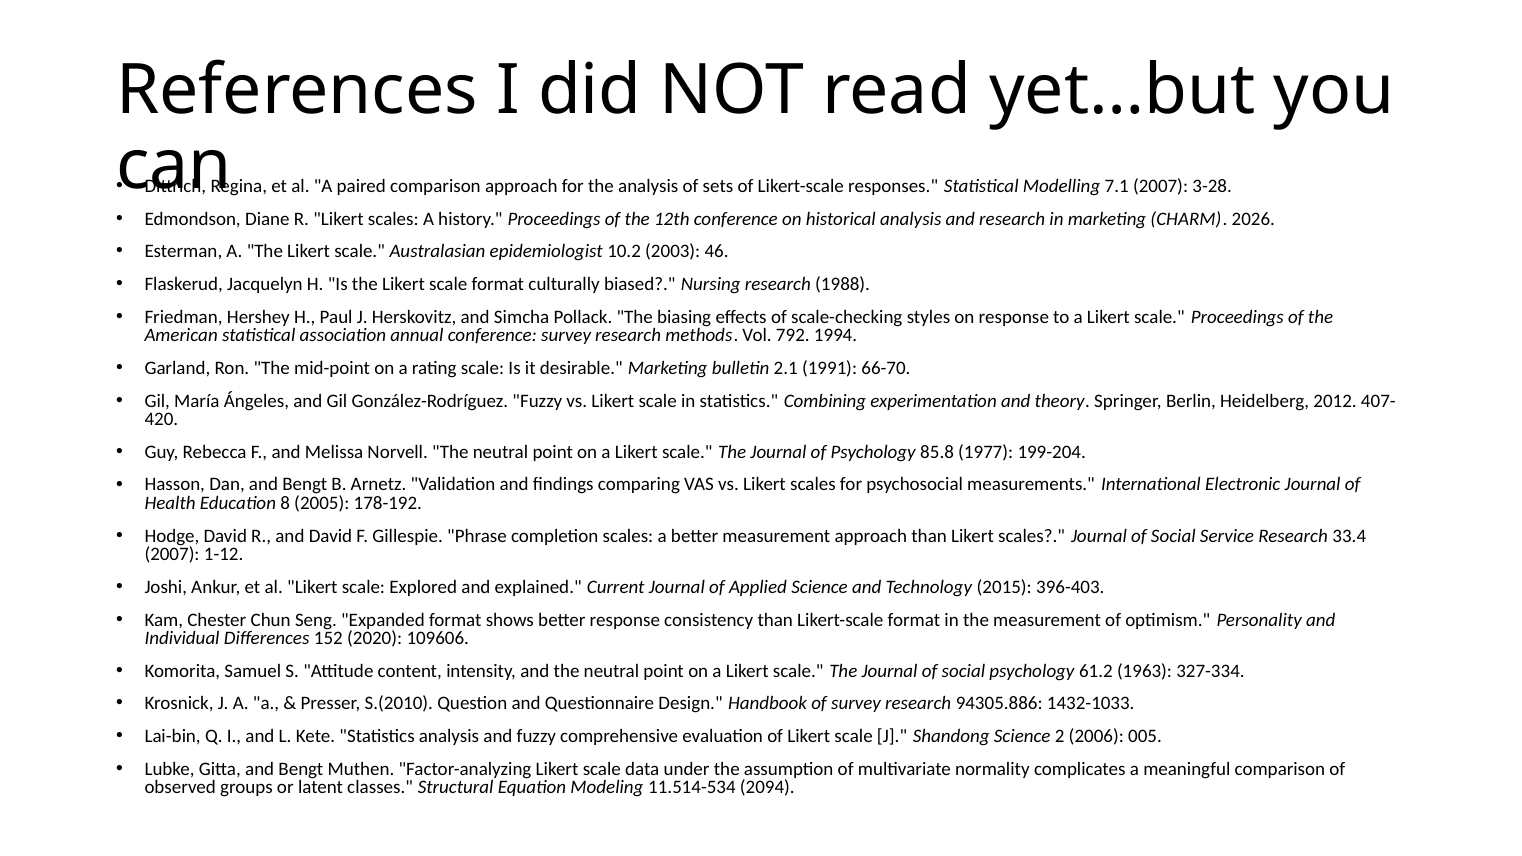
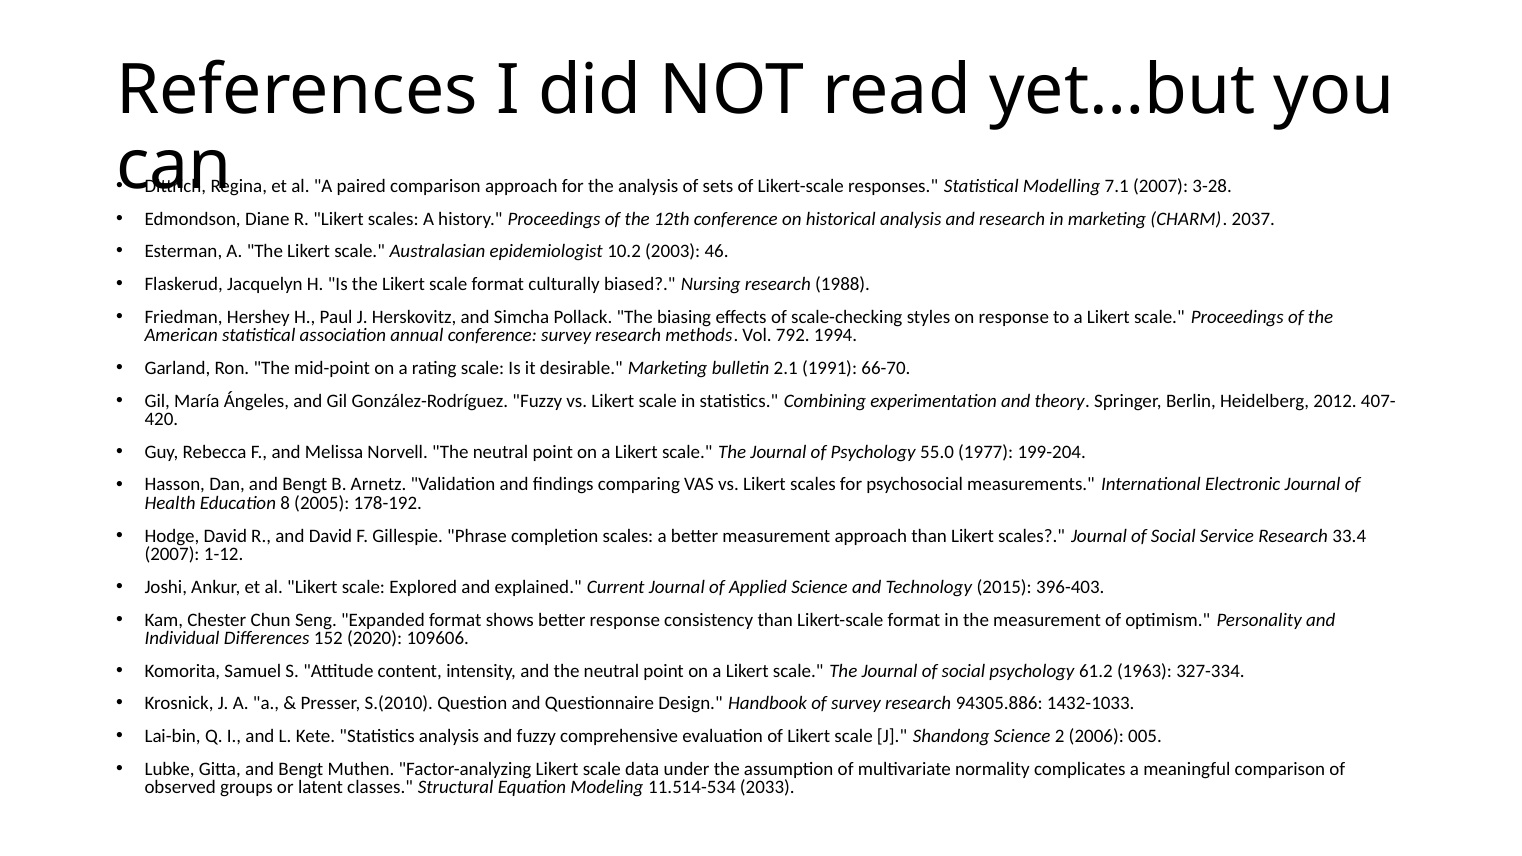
2026: 2026 -> 2037
85.8: 85.8 -> 55.0
2094: 2094 -> 2033
